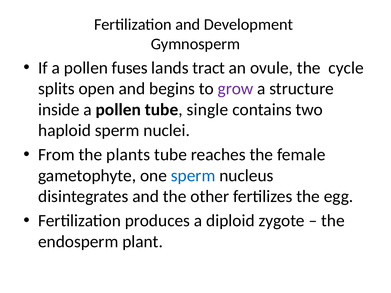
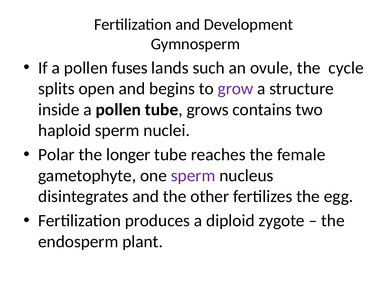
tract: tract -> such
single: single -> grows
From: From -> Polar
plants: plants -> longer
sperm at (193, 176) colour: blue -> purple
